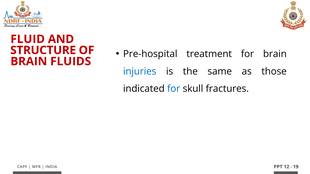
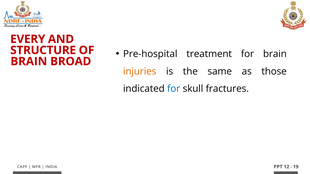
FLUID: FLUID -> EVERY
FLUIDS: FLUIDS -> BROAD
injuries colour: blue -> orange
